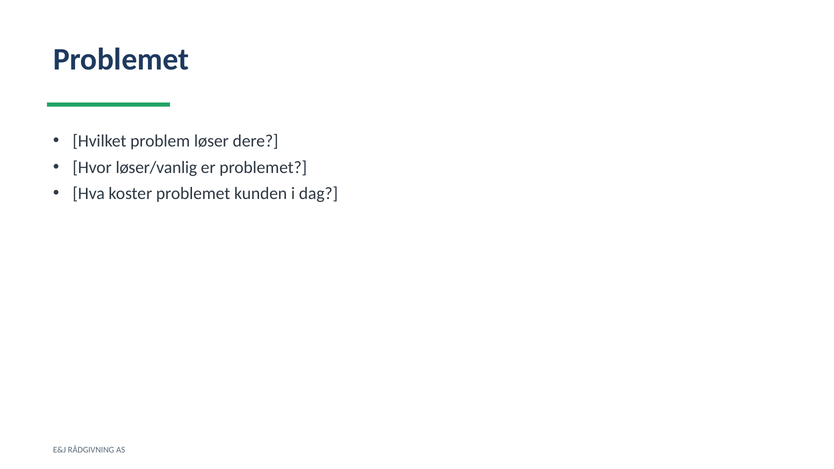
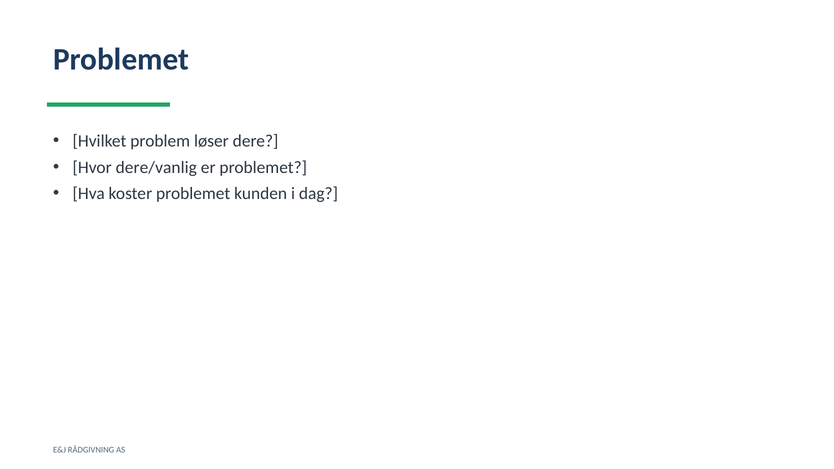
løser/vanlig: løser/vanlig -> dere/vanlig
